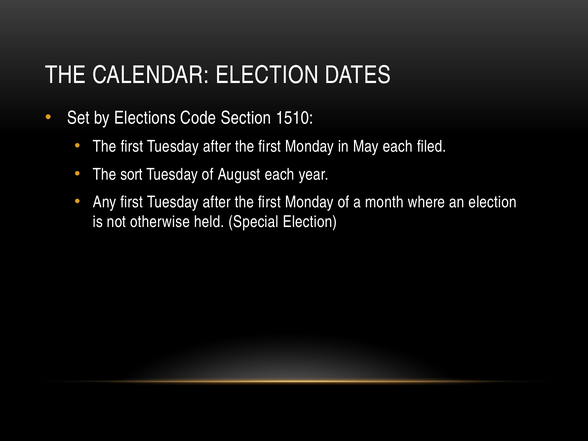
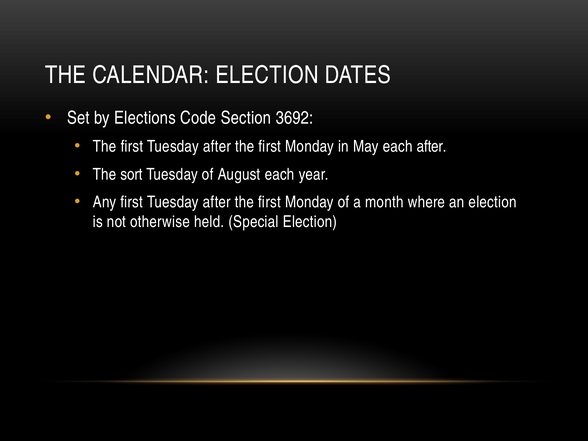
1510: 1510 -> 3692
each filed: filed -> after
